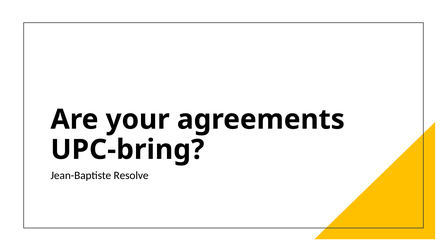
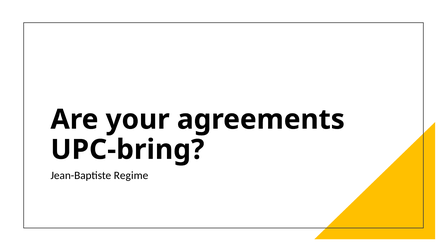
Resolve: Resolve -> Regime
